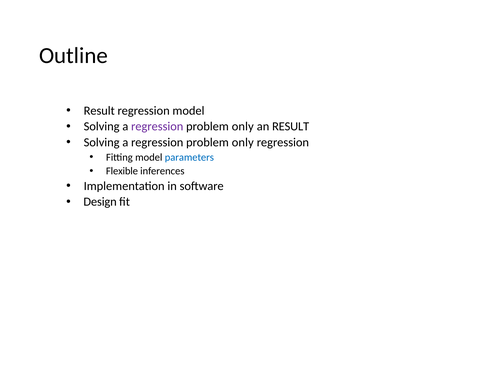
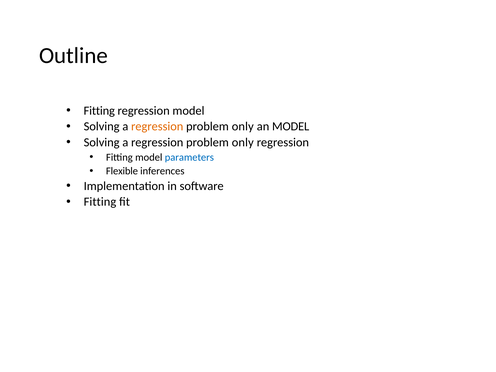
Result at (99, 111): Result -> Fitting
regression at (157, 126) colour: purple -> orange
an RESULT: RESULT -> MODEL
Design at (100, 202): Design -> Fitting
